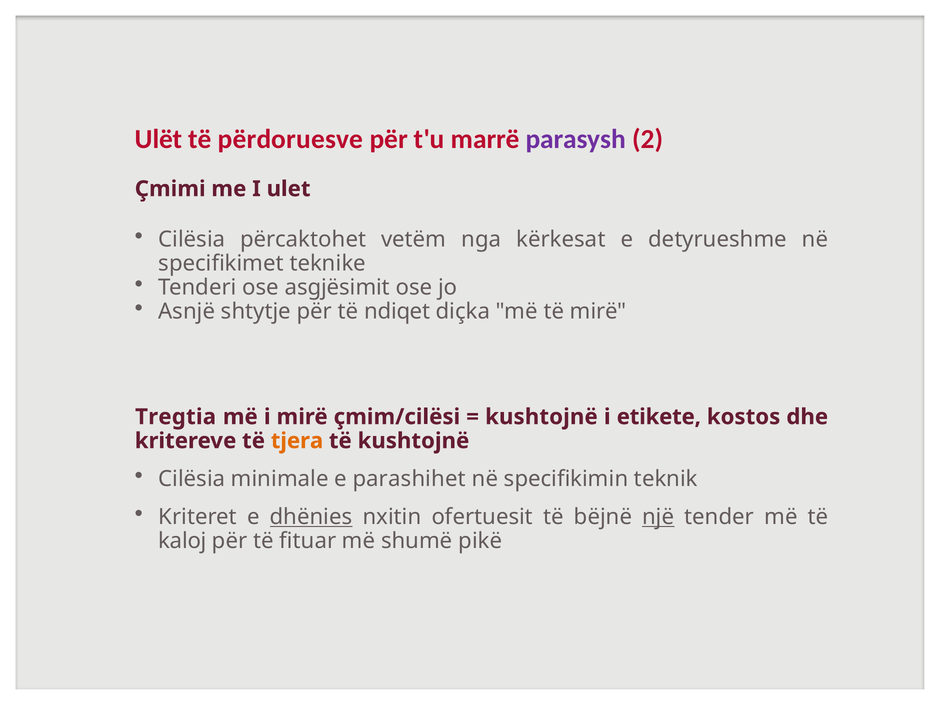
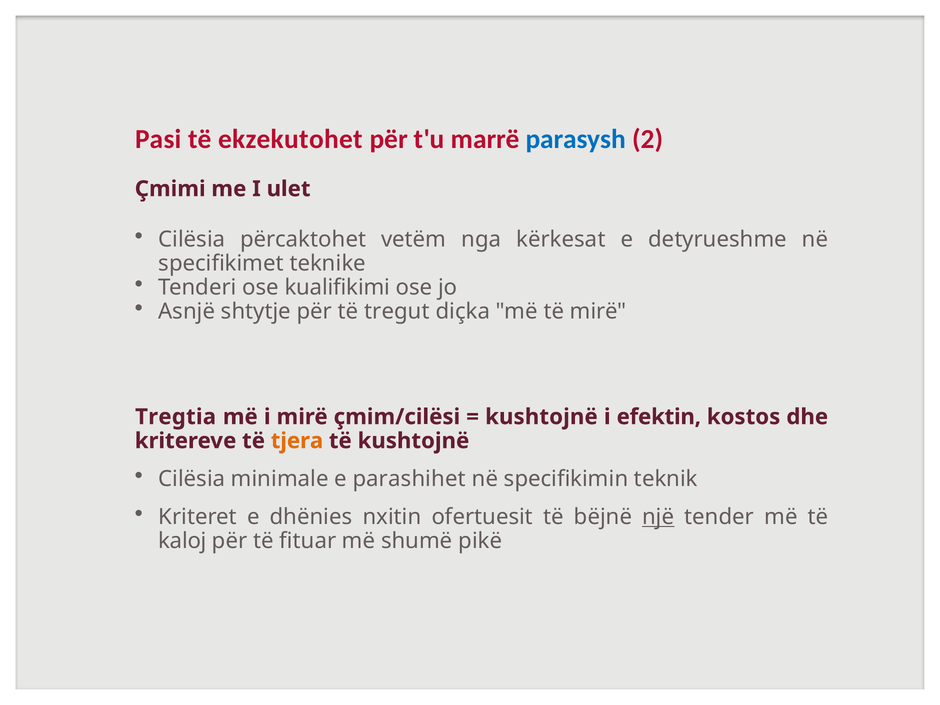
Ulët: Ulët -> Pasi
përdoruesve: përdoruesve -> ekzekutohet
parasysh colour: purple -> blue
asgjësimit: asgjësimit -> kualifikimi
ndiqet: ndiqet -> tregut
etikete: etikete -> efektin
dhënies underline: present -> none
